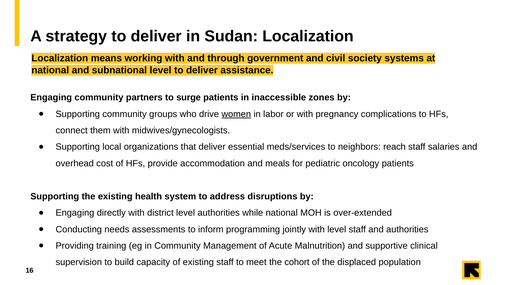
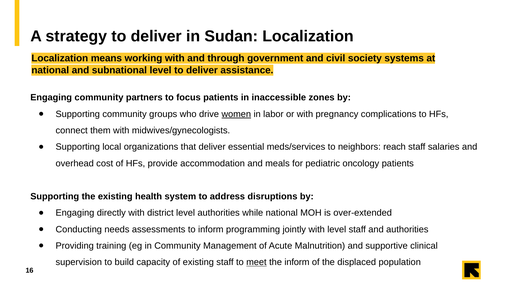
surge: surge -> focus
meet underline: none -> present
the cohort: cohort -> inform
